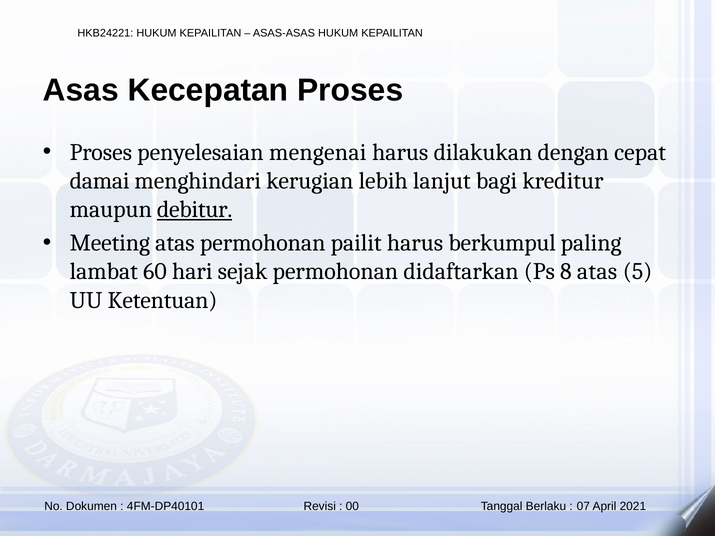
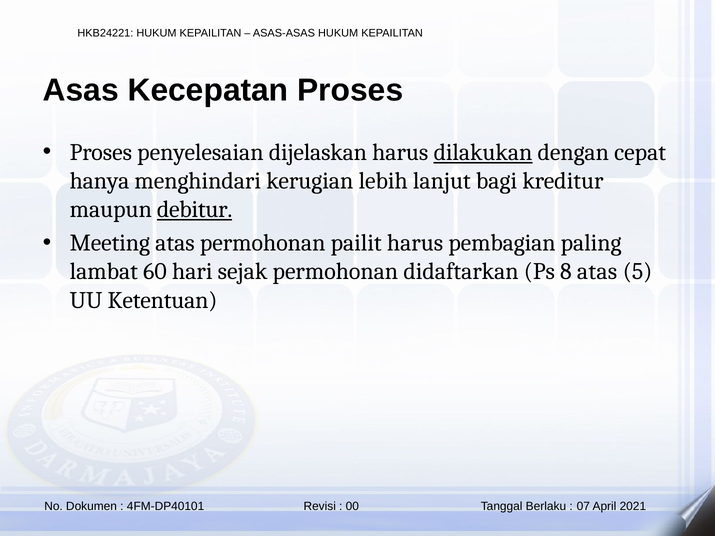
mengenai: mengenai -> dijelaskan
dilakukan underline: none -> present
damai: damai -> hanya
berkumpul: berkumpul -> pembagian
